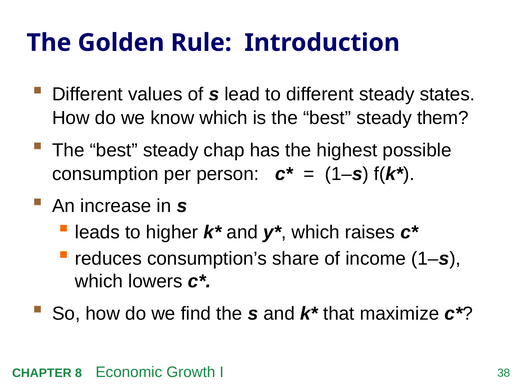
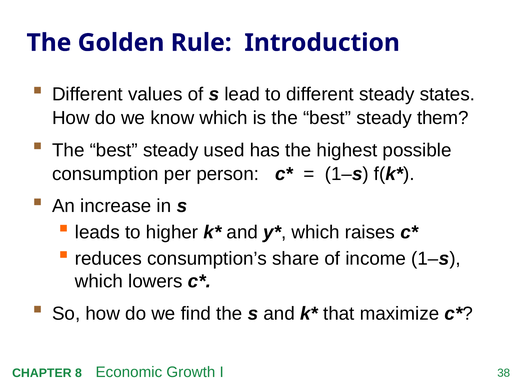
chap: chap -> used
